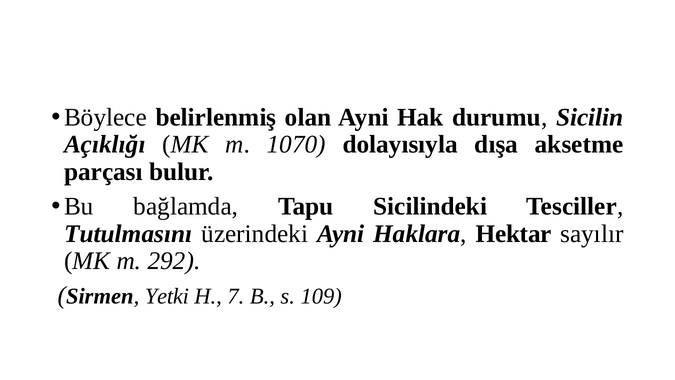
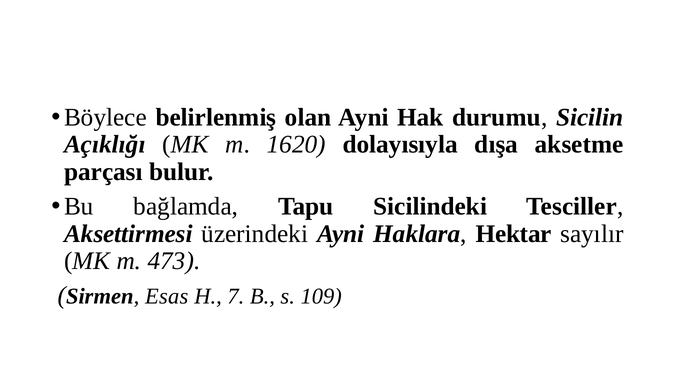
1070: 1070 -> 1620
Tutulmasını: Tutulmasını -> Aksettirmesi
292: 292 -> 473
Yetki: Yetki -> Esas
